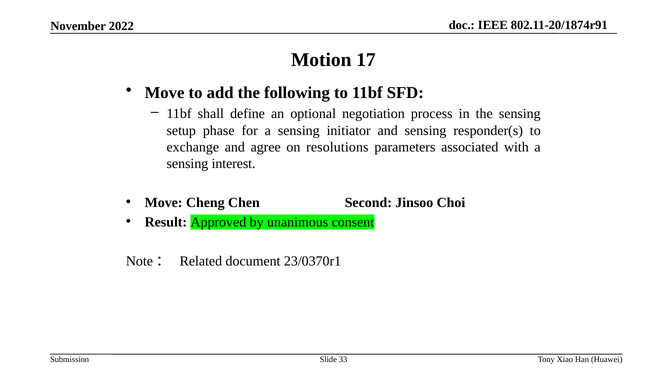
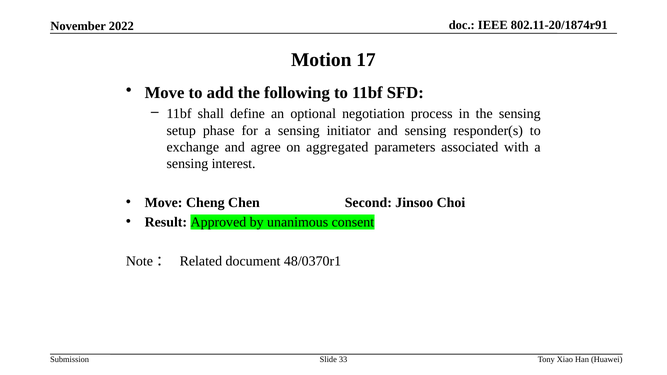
resolutions: resolutions -> aggregated
23/0370r1: 23/0370r1 -> 48/0370r1
